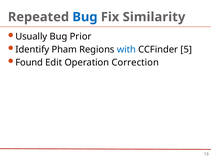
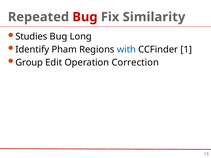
Bug at (85, 17) colour: blue -> red
Usually: Usually -> Studies
Prior: Prior -> Long
5: 5 -> 1
Found: Found -> Group
